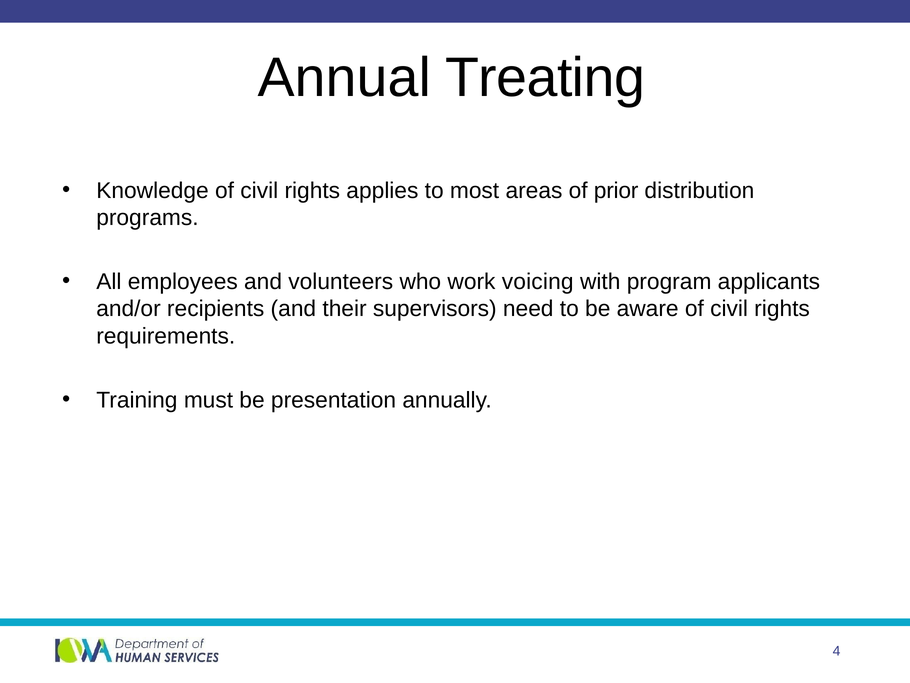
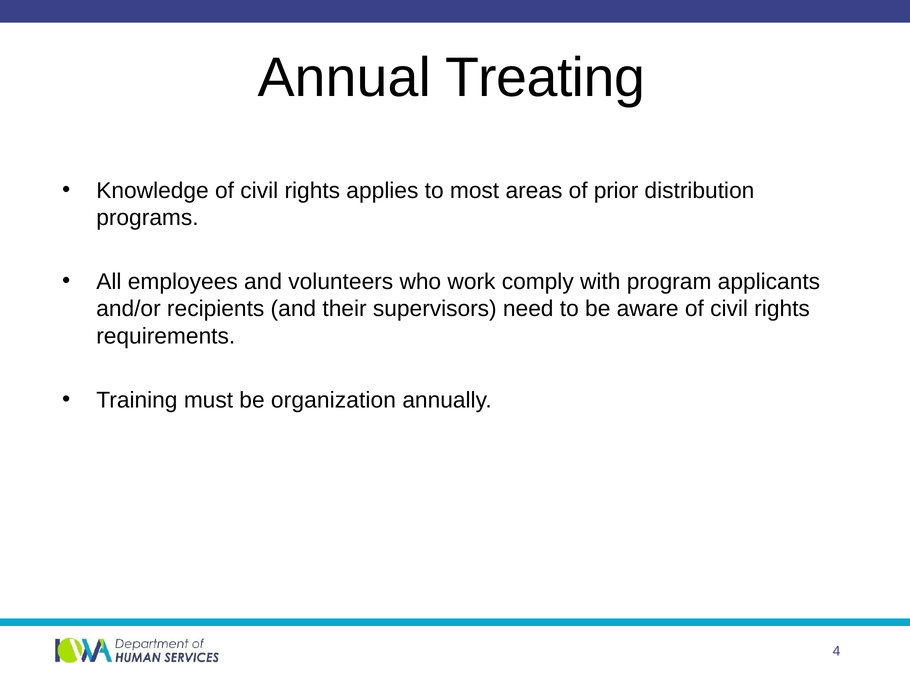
voicing: voicing -> comply
presentation: presentation -> organization
